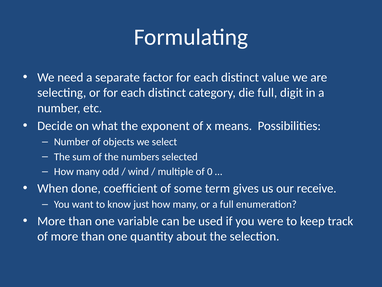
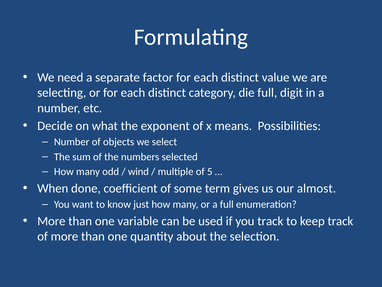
0: 0 -> 5
receive: receive -> almost
you were: were -> track
